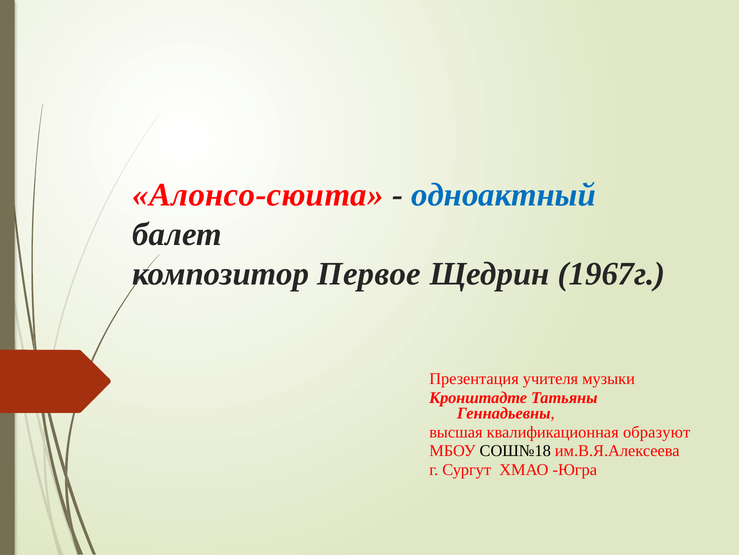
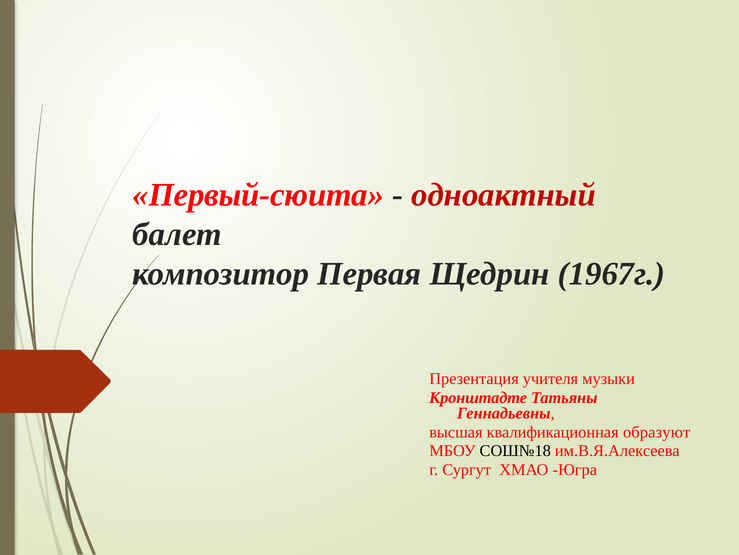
Алонсо-сюита: Алонсо-сюита -> Первый-сюита
одноактный colour: blue -> red
Первое: Первое -> Первая
